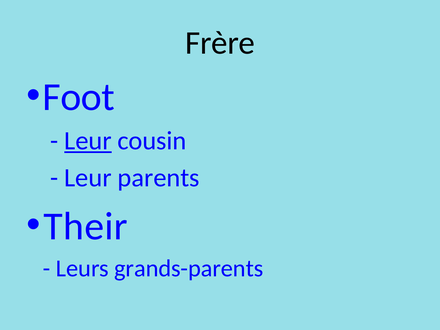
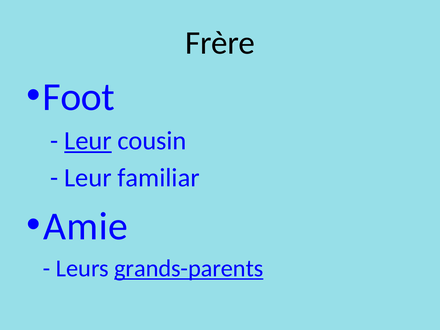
parents: parents -> familiar
Their: Their -> Amie
grands-parents underline: none -> present
